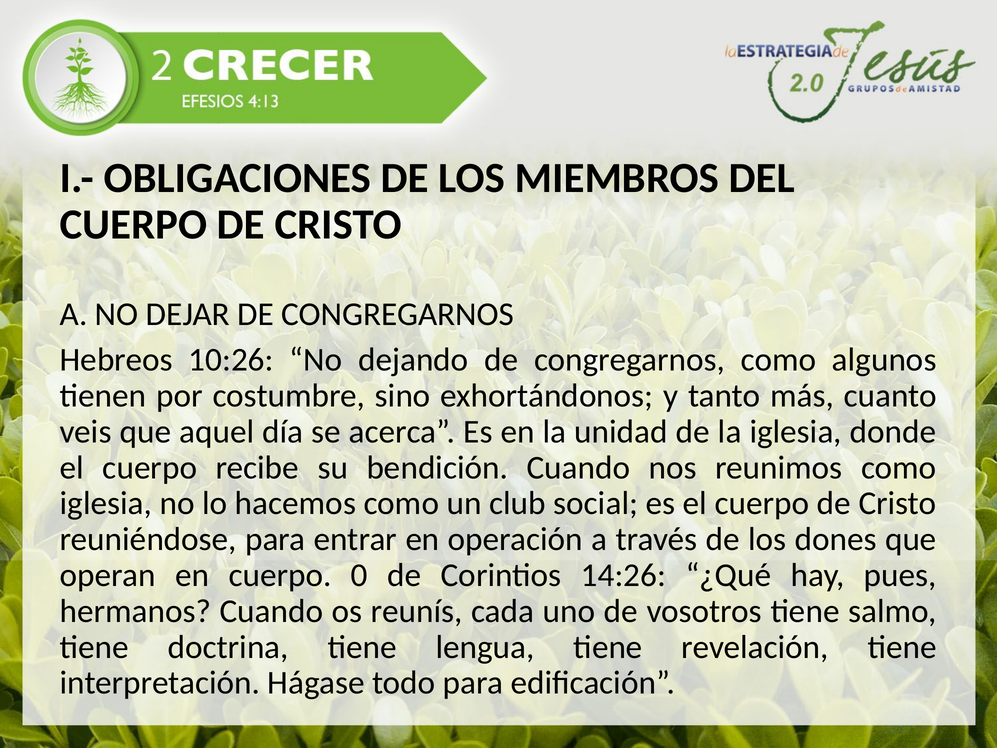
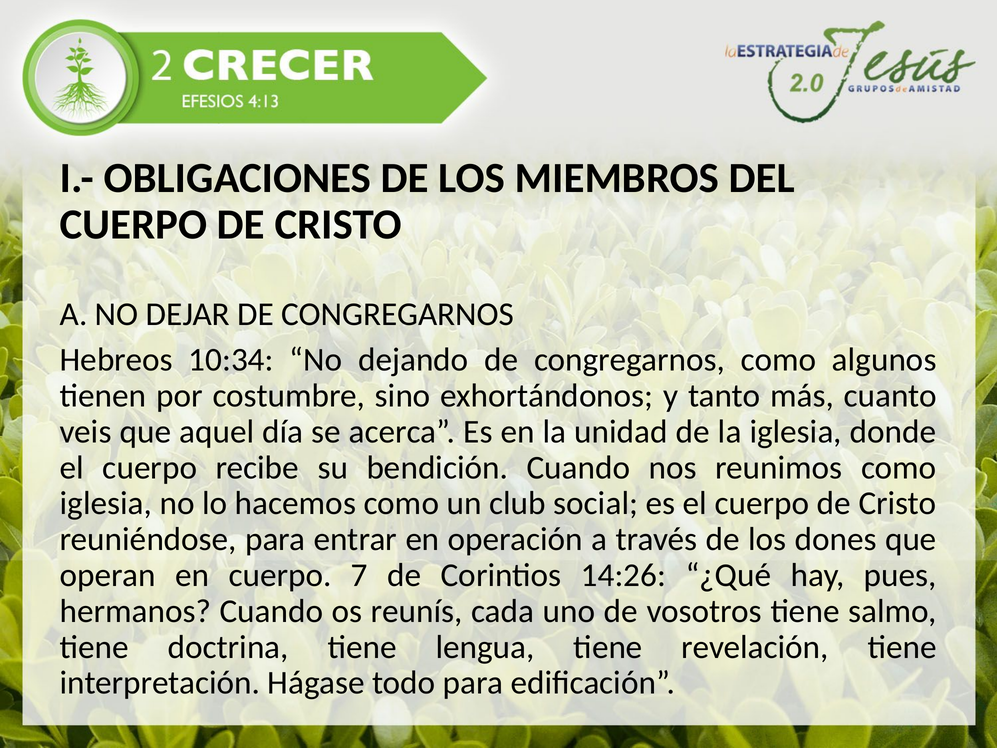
10:26: 10:26 -> 10:34
0: 0 -> 7
